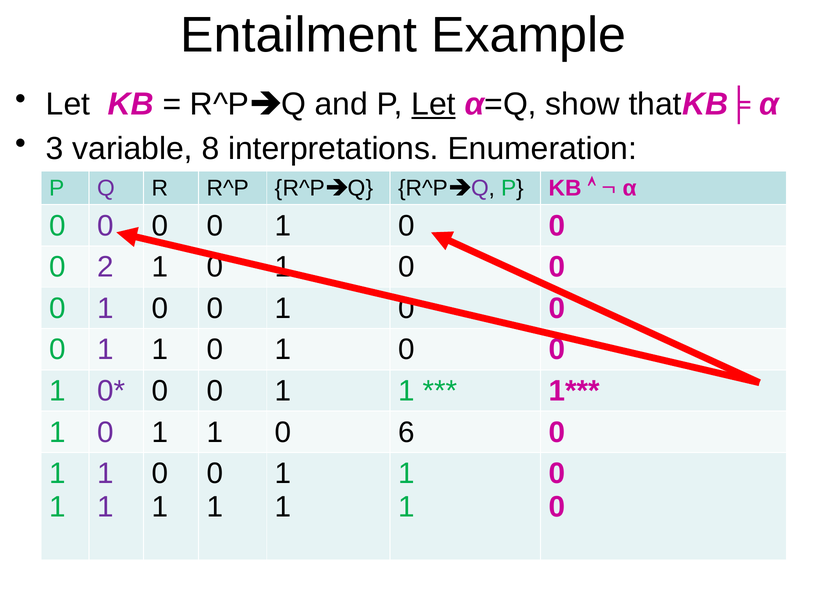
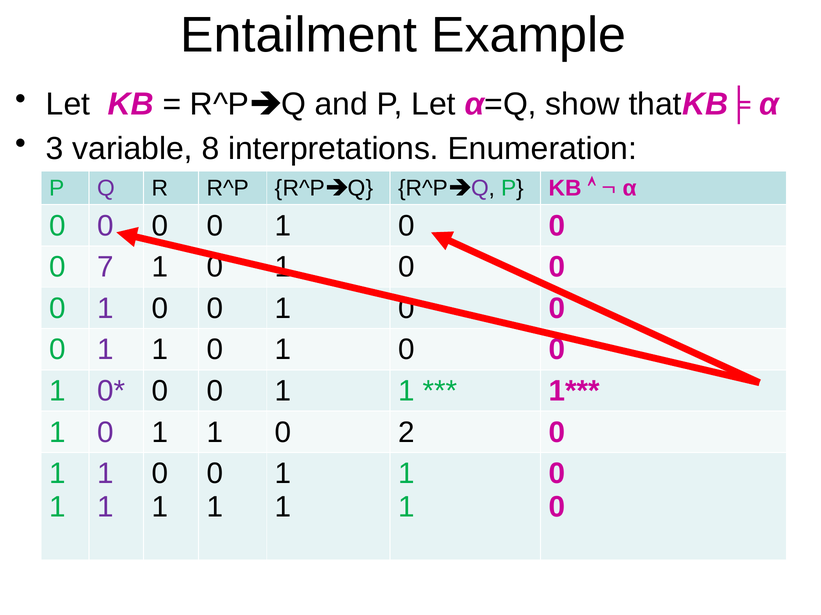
Let at (434, 104) underline: present -> none
2: 2 -> 7
6: 6 -> 2
